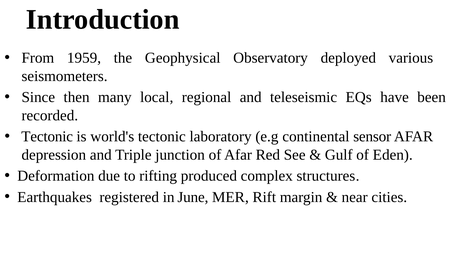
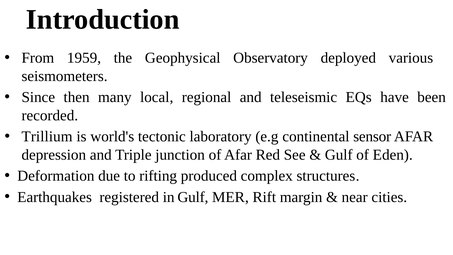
Tectonic at (47, 136): Tectonic -> Trillium
in June: June -> Gulf
